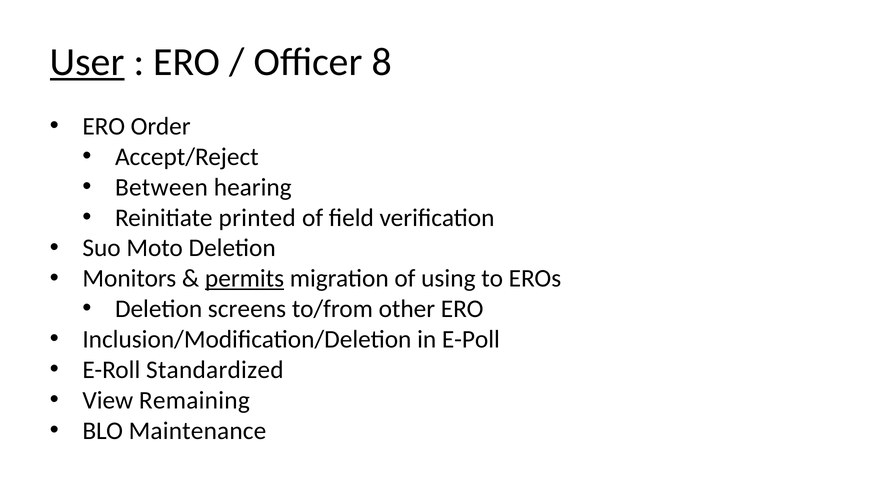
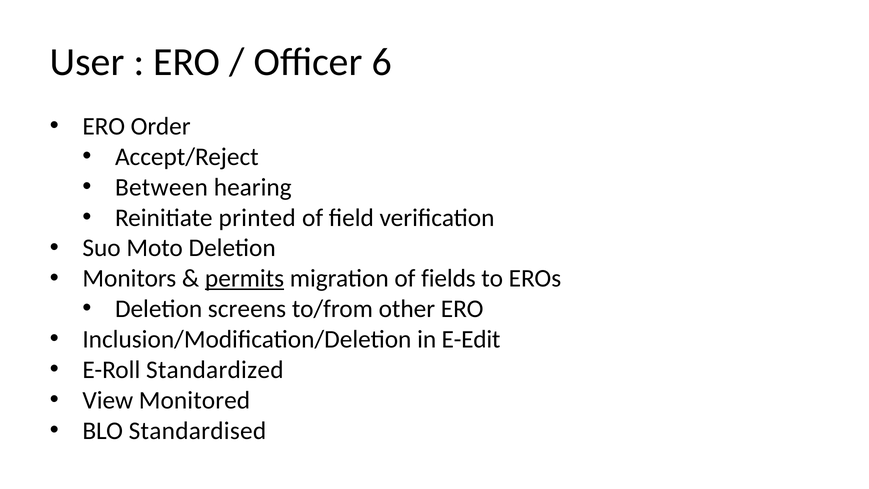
User underline: present -> none
8: 8 -> 6
using: using -> fields
E-Poll: E-Poll -> E-Edit
Remaining: Remaining -> Monitored
Maintenance: Maintenance -> Standardised
